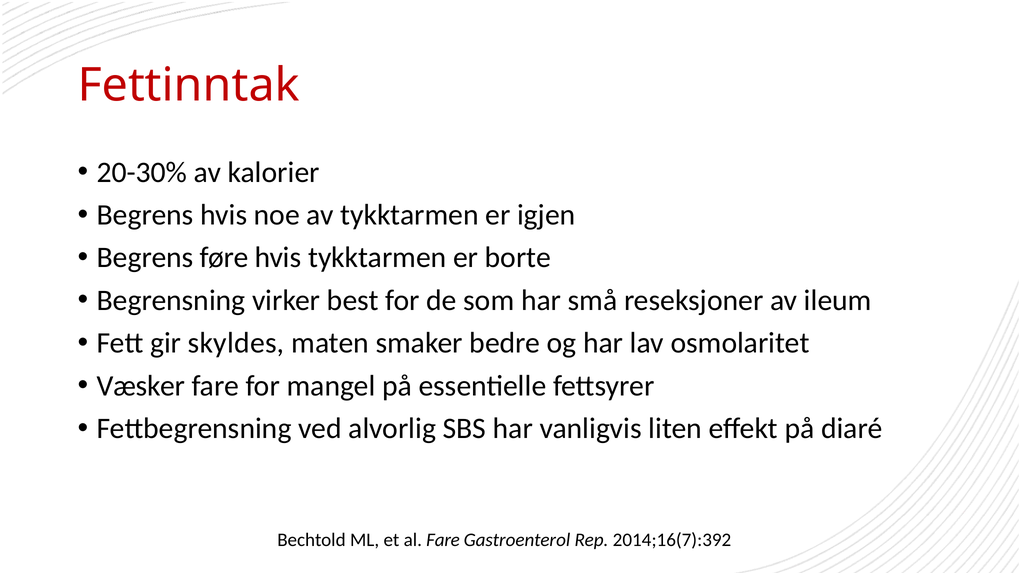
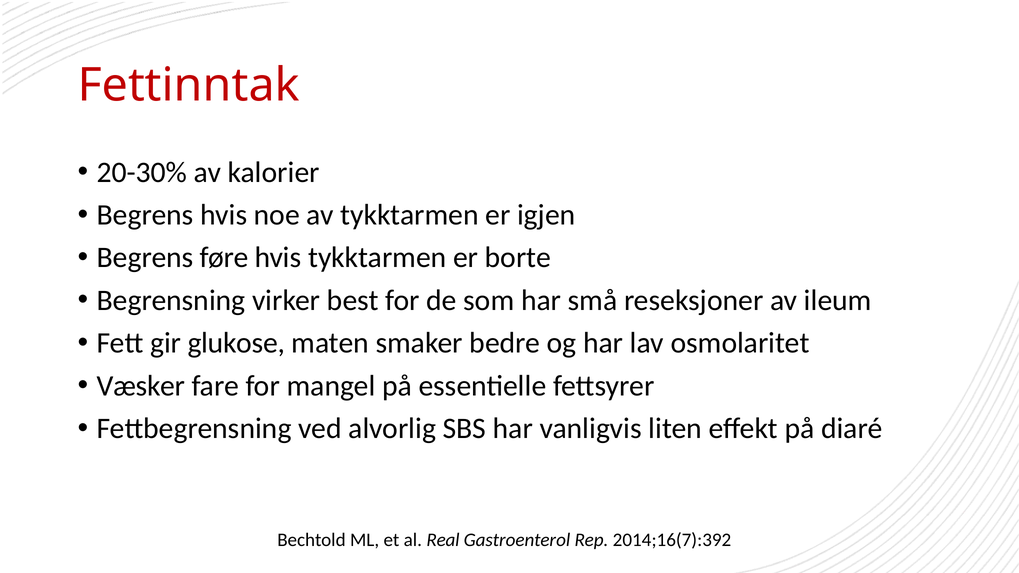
skyldes: skyldes -> glukose
al Fare: Fare -> Real
